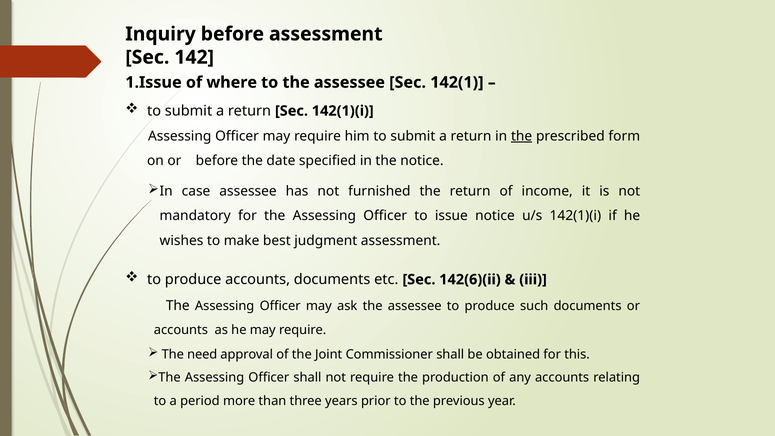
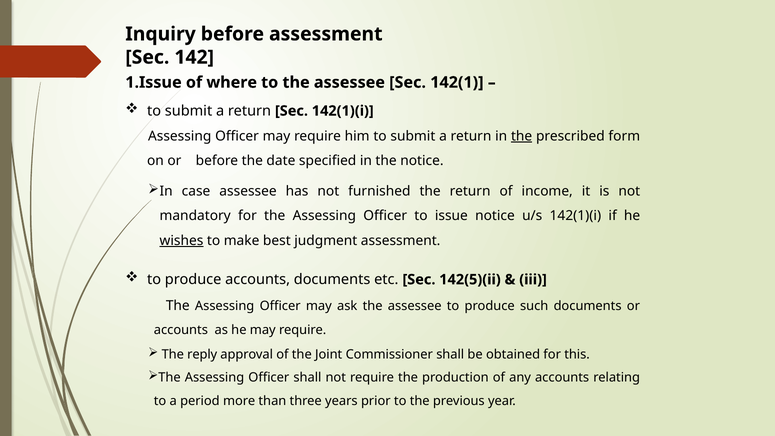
wishes underline: none -> present
142(6)(ii: 142(6)(ii -> 142(5)(ii
need: need -> reply
